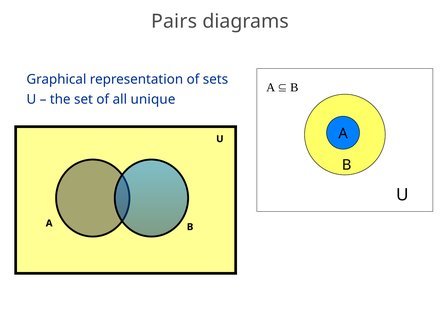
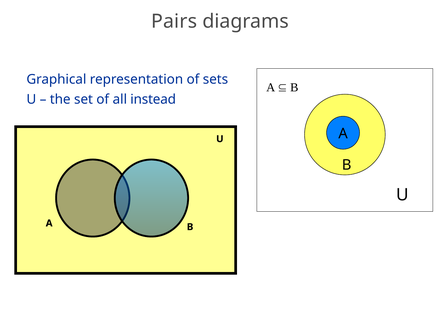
unique: unique -> instead
